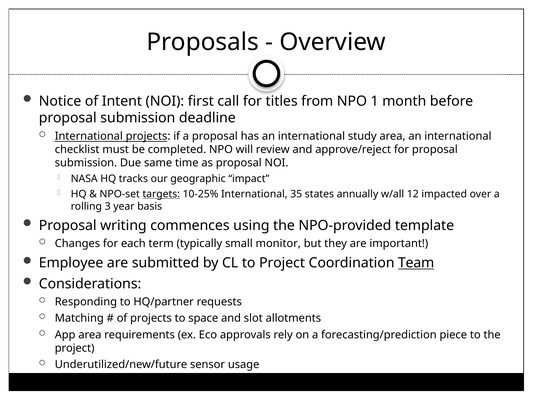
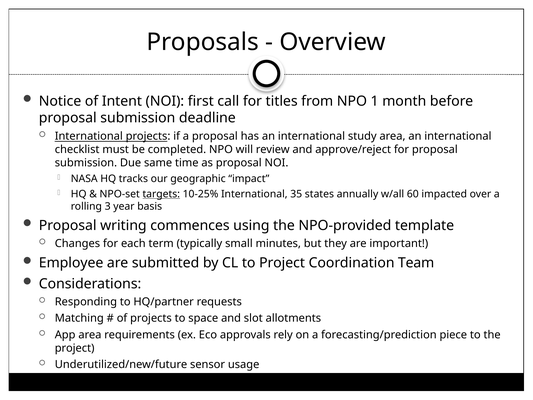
12: 12 -> 60
monitor: monitor -> minutes
Team underline: present -> none
